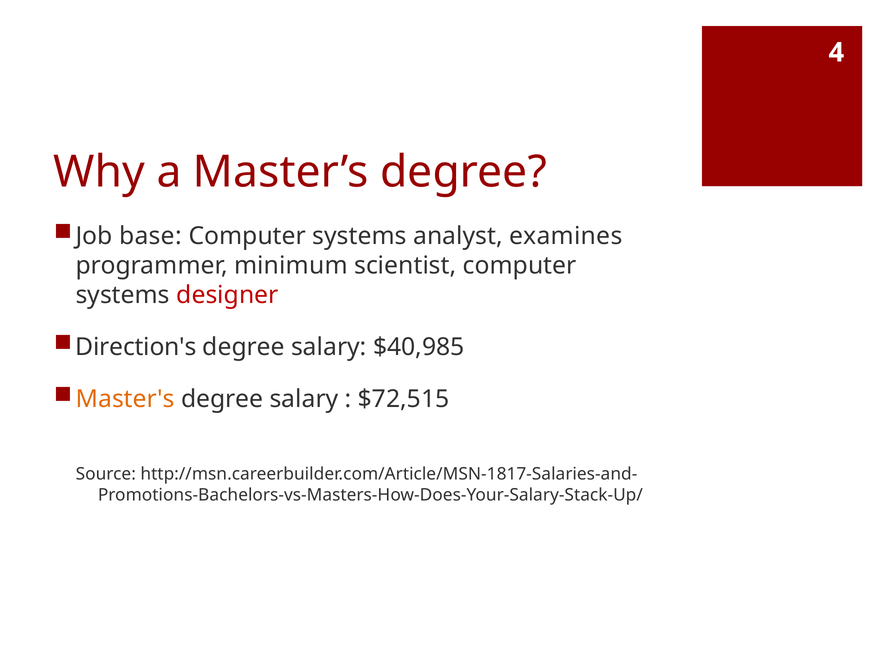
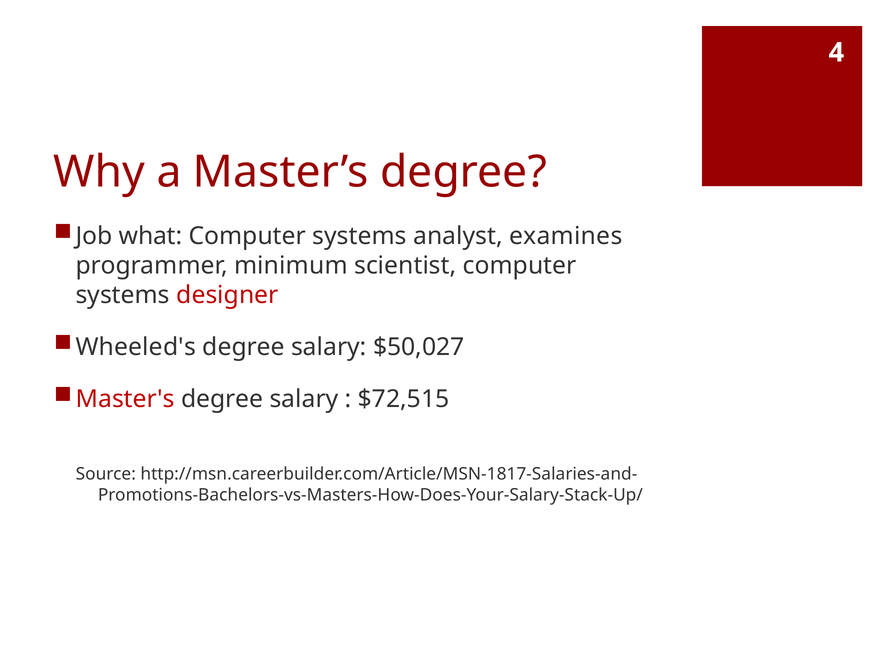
base: base -> what
Direction's: Direction's -> Wheeled's
$40,985: $40,985 -> $50,027
Master's colour: orange -> red
